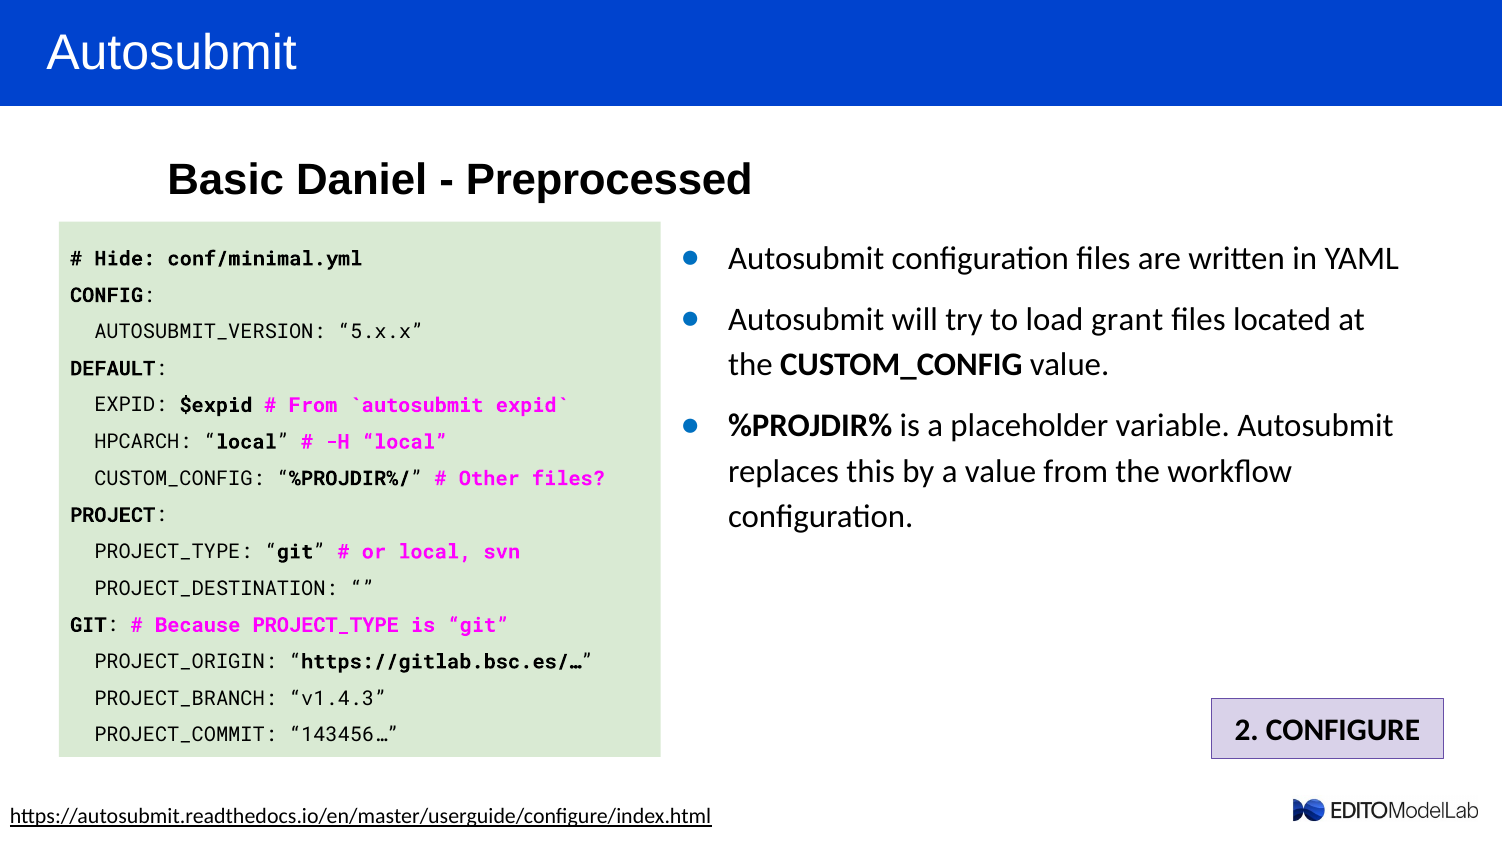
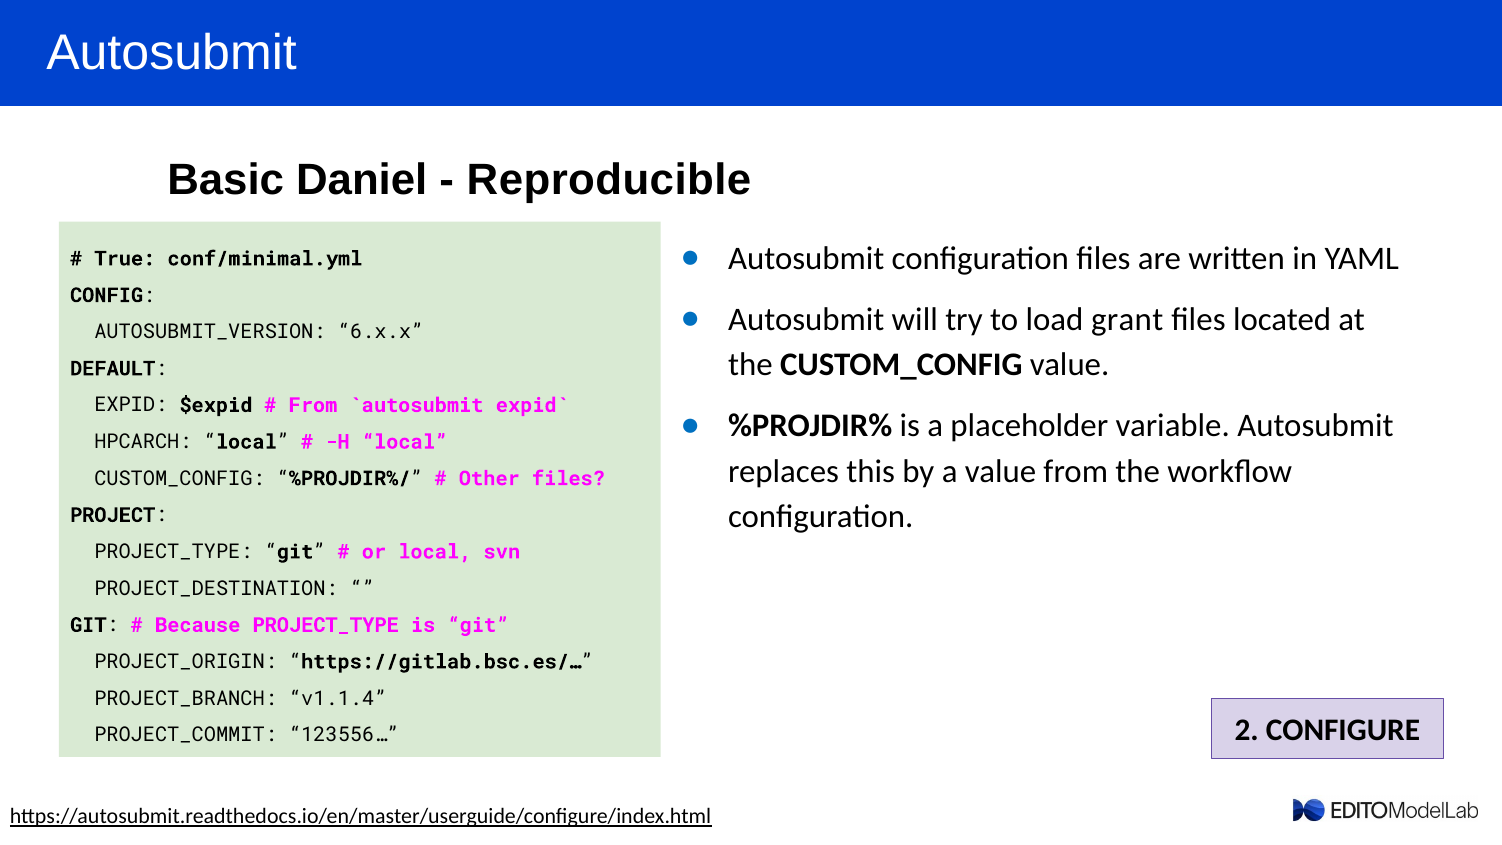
Preprocessed: Preprocessed -> Reproducible
Hide: Hide -> True
5.x.x: 5.x.x -> 6.x.x
v1.4.3: v1.4.3 -> v1.1.4
143456…: 143456… -> 123556…
